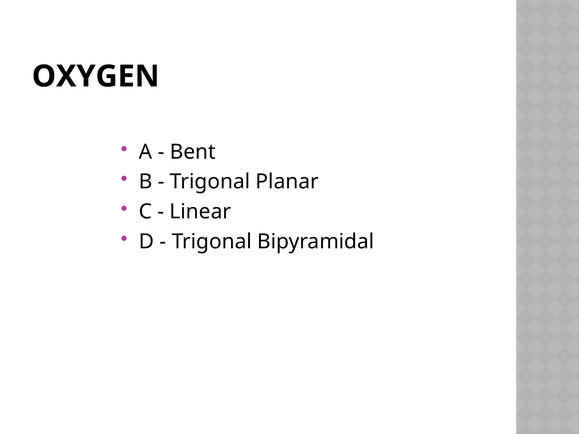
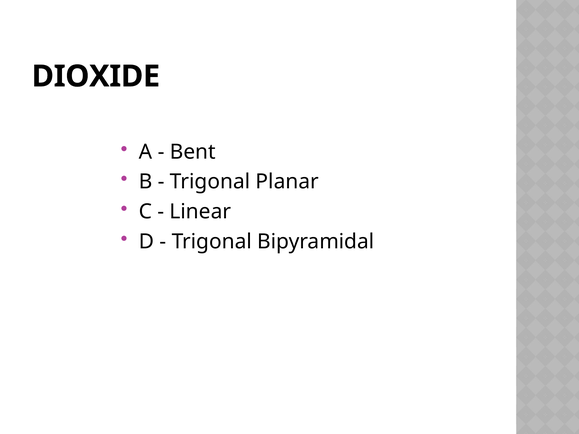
OXYGEN: OXYGEN -> DIOXIDE
